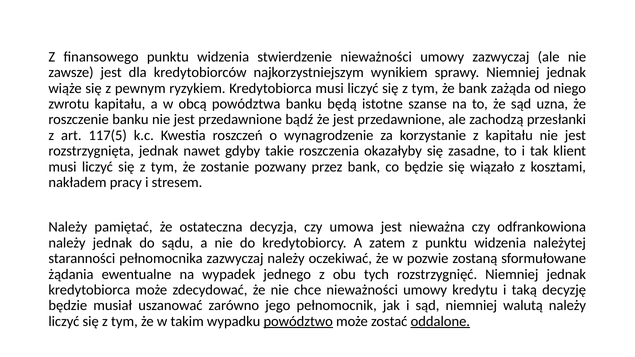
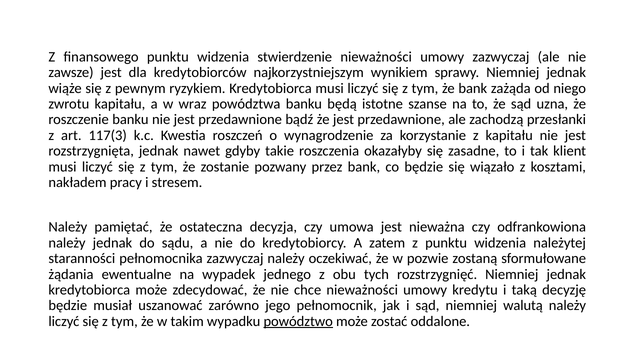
obcą: obcą -> wraz
117(5: 117(5 -> 117(3
oddalone underline: present -> none
